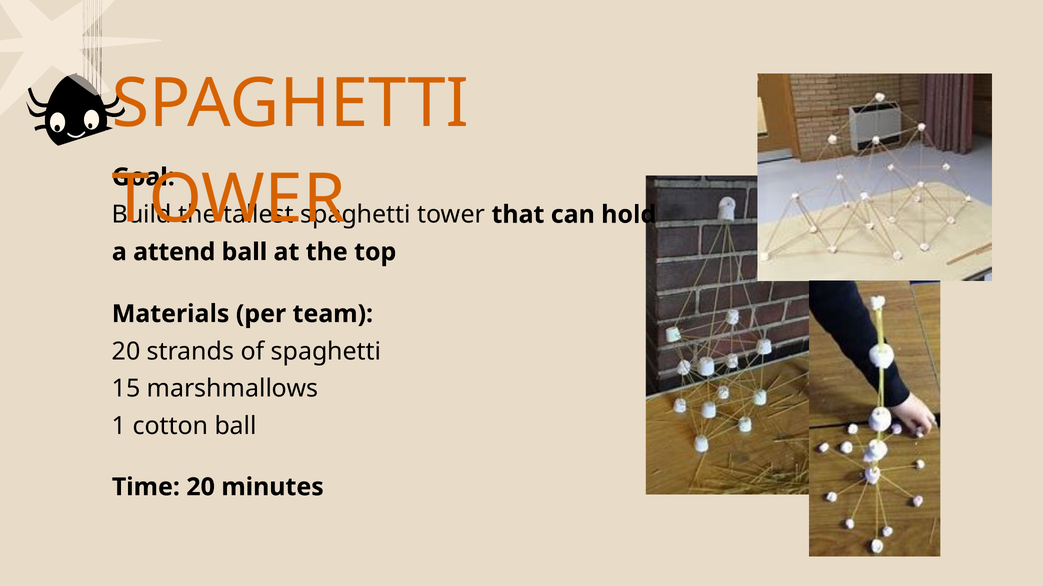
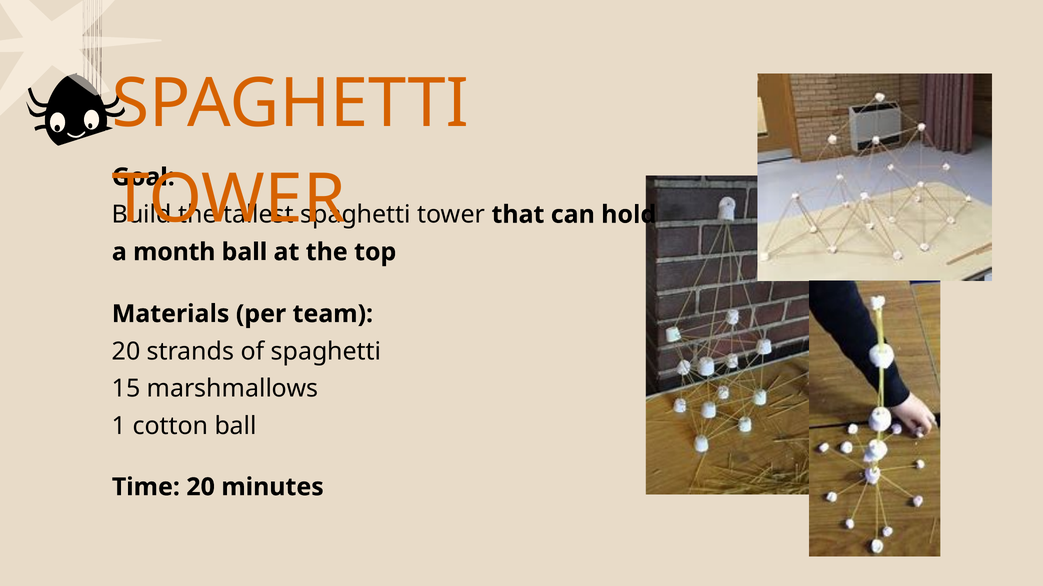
attend: attend -> month
